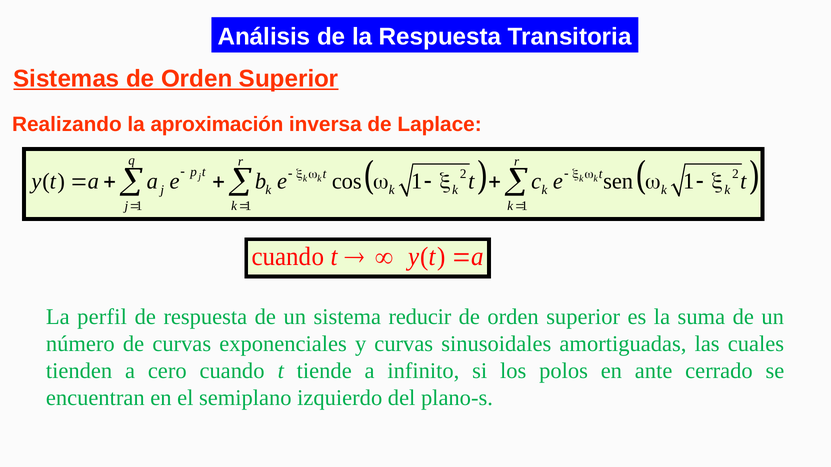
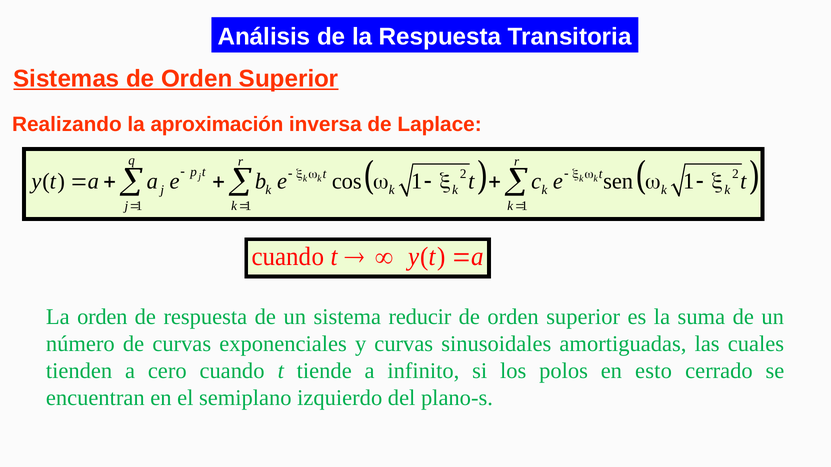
La perfil: perfil -> orden
ante: ante -> esto
